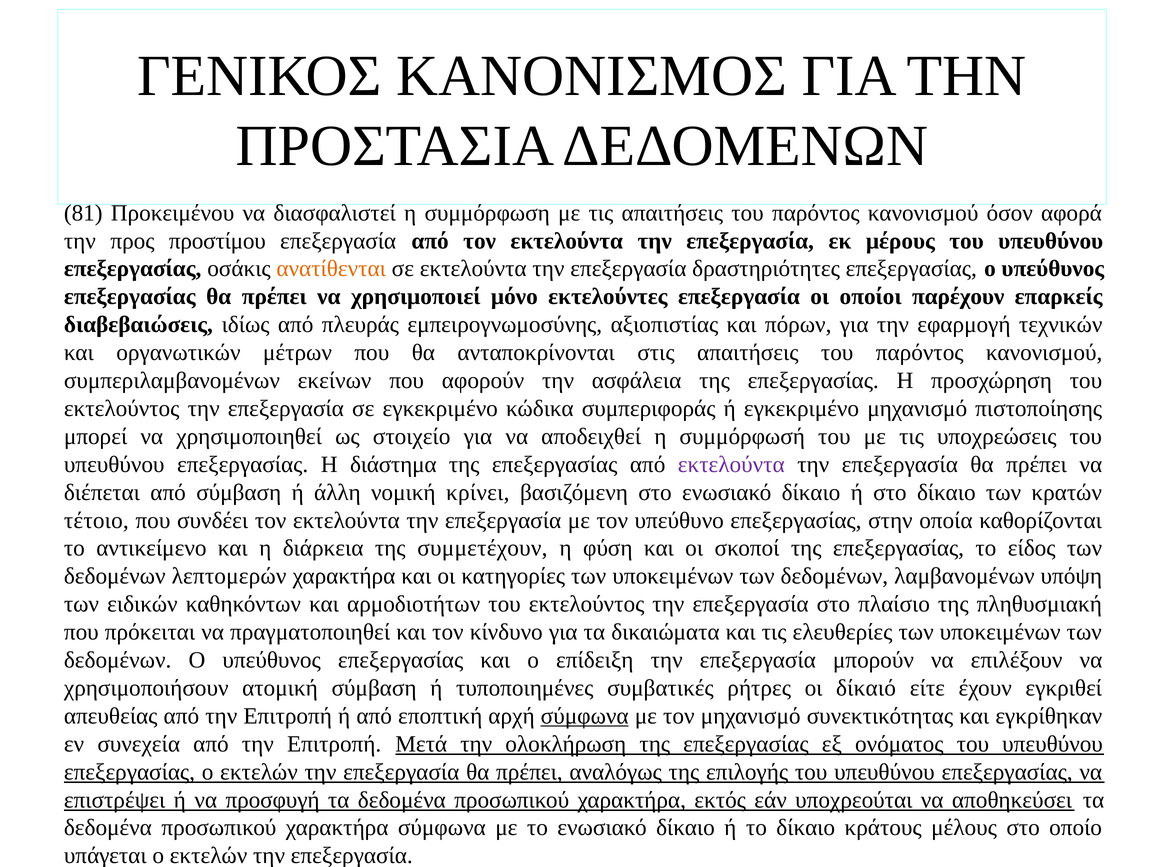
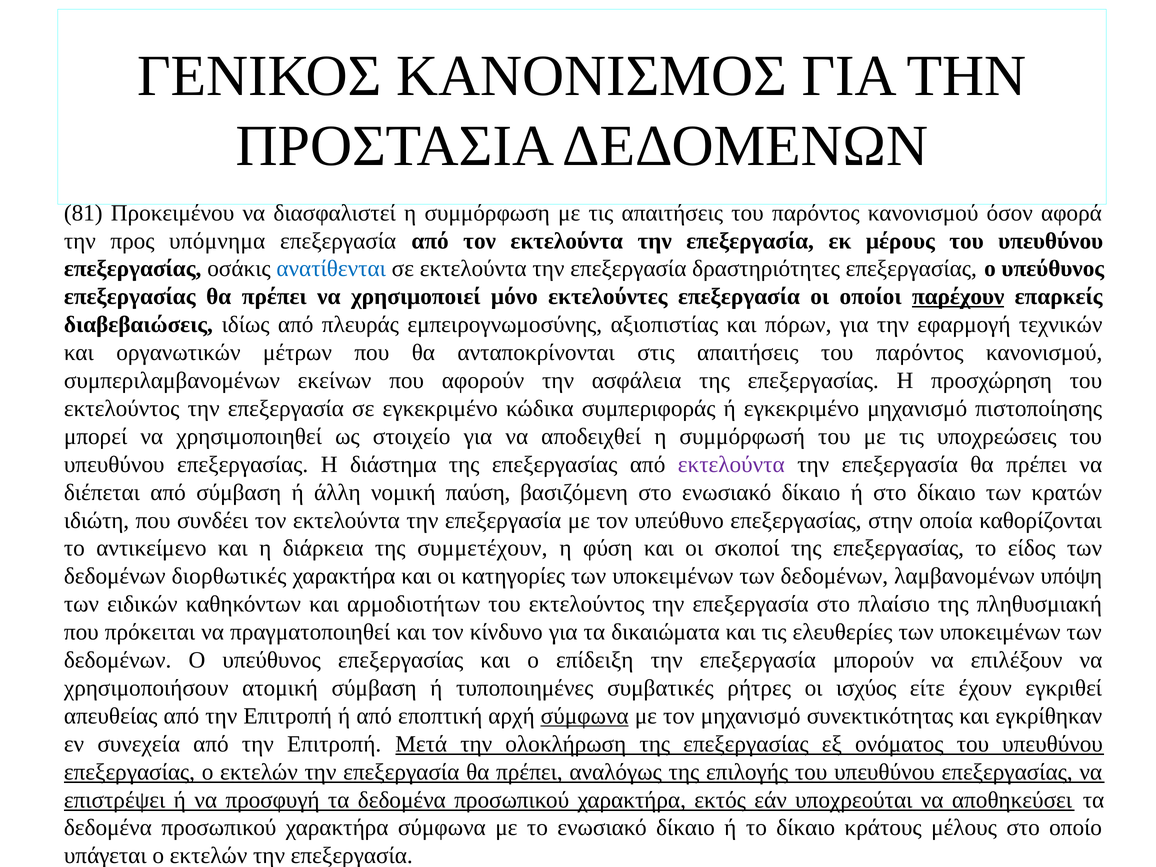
προστίμου: προστίμου -> υπόμνημα
ανατίθενται colour: orange -> blue
παρέχουν underline: none -> present
κρίνει: κρίνει -> παύση
τέτοιο: τέτοιο -> ιδιώτη
λεπτομερών: λεπτομερών -> διορθωτικές
δίκαιό: δίκαιό -> ισχύος
